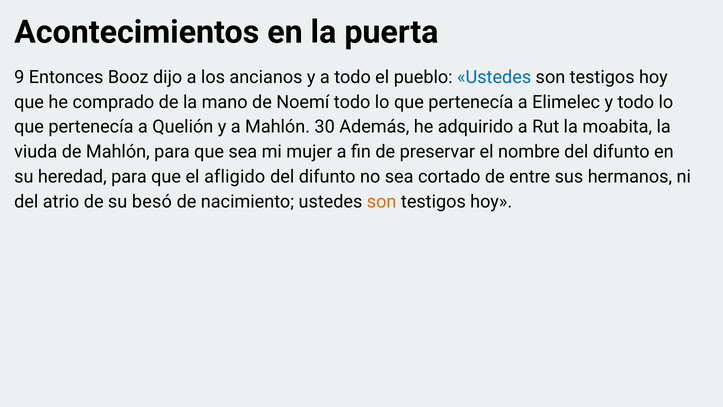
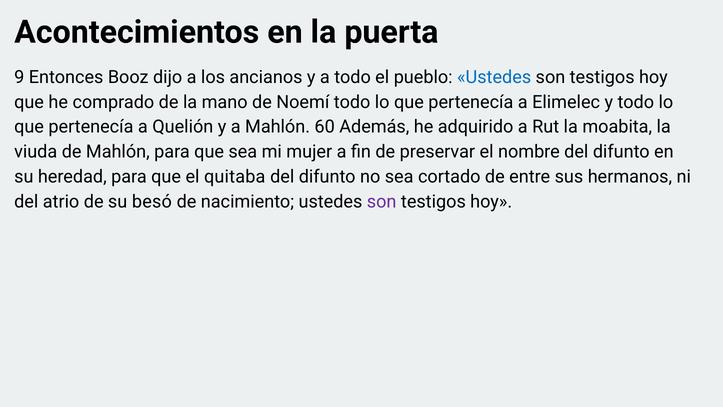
30: 30 -> 60
afligido: afligido -> quitaba
son at (382, 202) colour: orange -> purple
